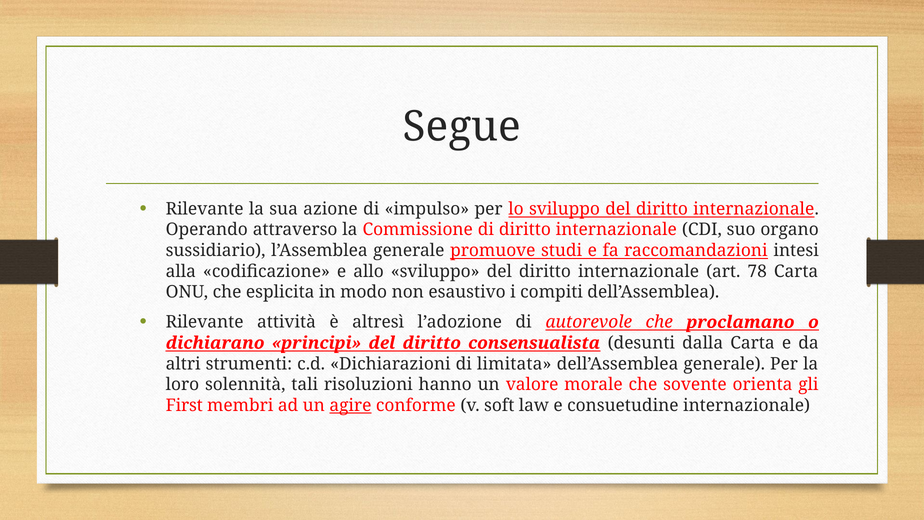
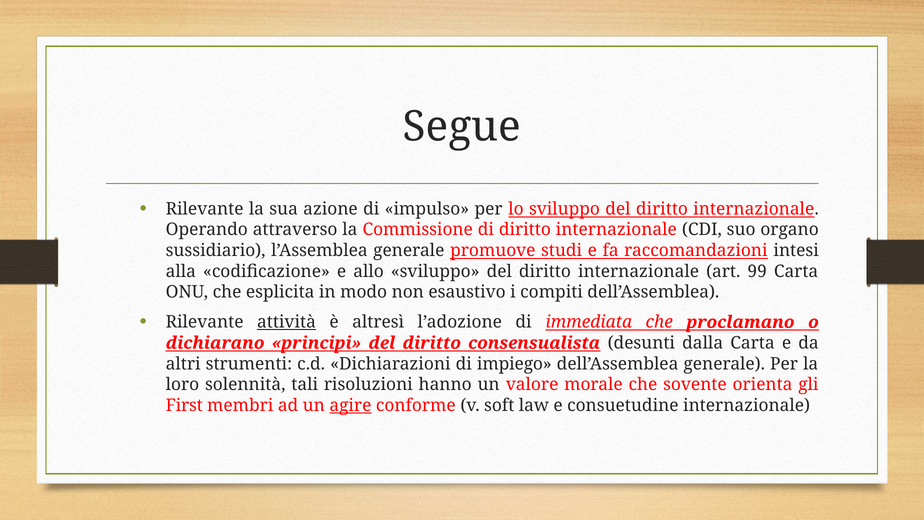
78: 78 -> 99
attività underline: none -> present
autorevole: autorevole -> immediata
limitata: limitata -> impiego
